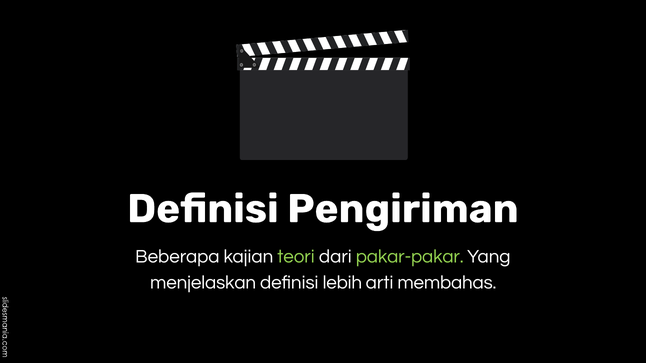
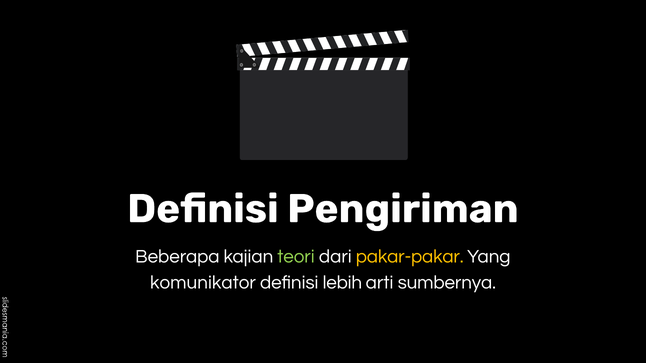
pakar-pakar colour: light green -> yellow
menjelaskan: menjelaskan -> komunikator
membahas: membahas -> sumbernya
